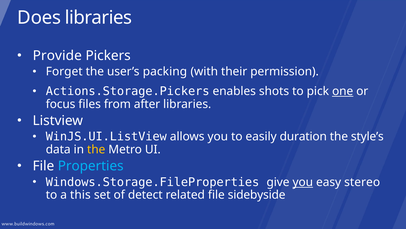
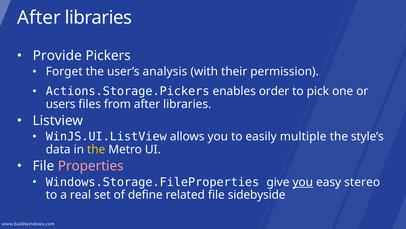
Does at (39, 18): Does -> After
packing: packing -> analysis
shots: shots -> order
one underline: present -> none
focus: focus -> users
duration: duration -> multiple
Properties colour: light blue -> pink
this: this -> real
detect: detect -> define
